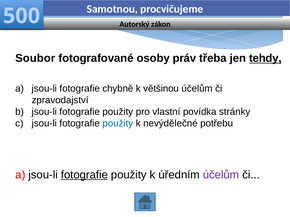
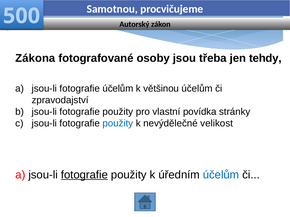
Soubor: Soubor -> Zákona
práv: práv -> jsou
tehdy underline: present -> none
fotografie chybně: chybně -> účelům
potřebu: potřebu -> velikost
účelům at (221, 175) colour: purple -> blue
